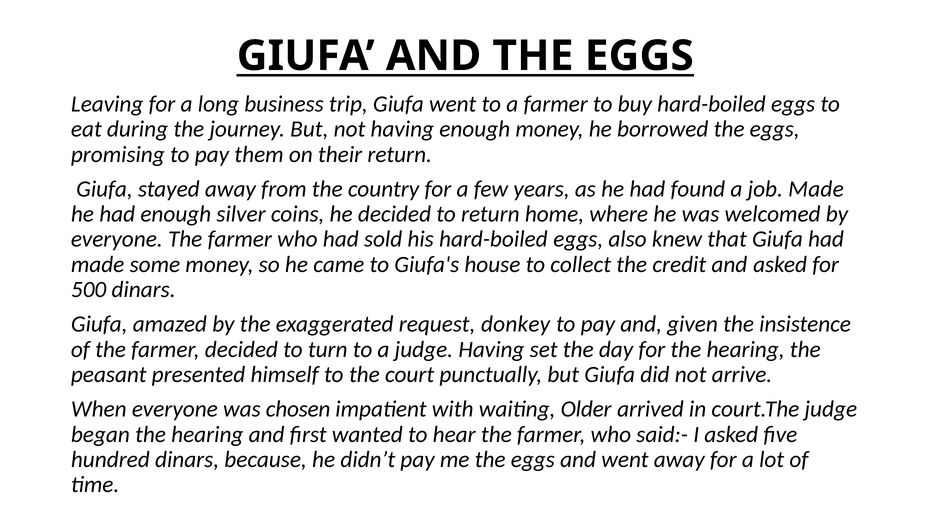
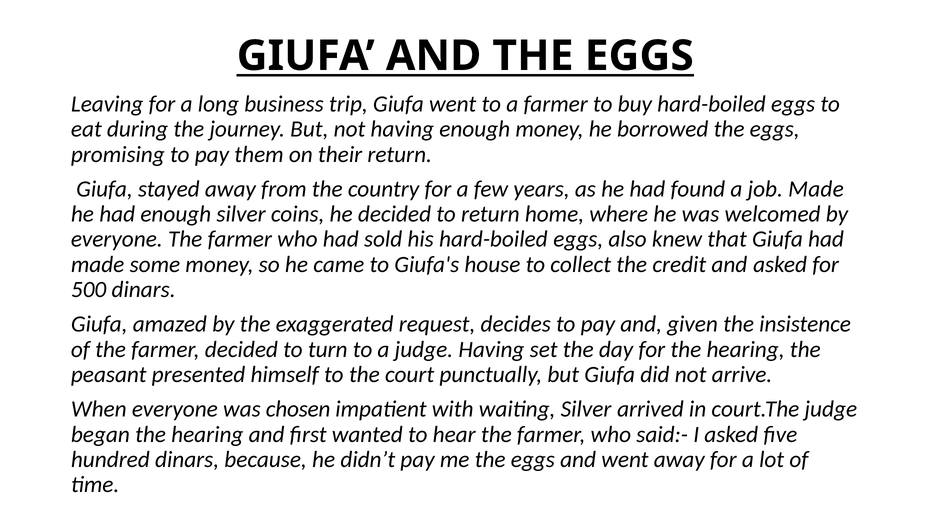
donkey: donkey -> decides
waiting Older: Older -> Silver
